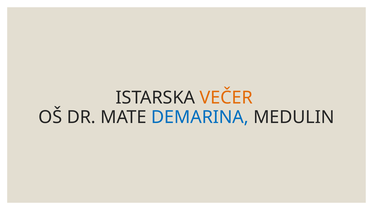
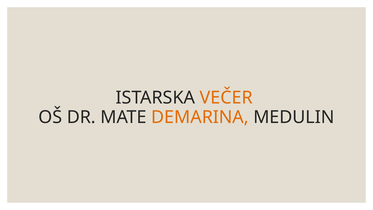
DEMARINA colour: blue -> orange
